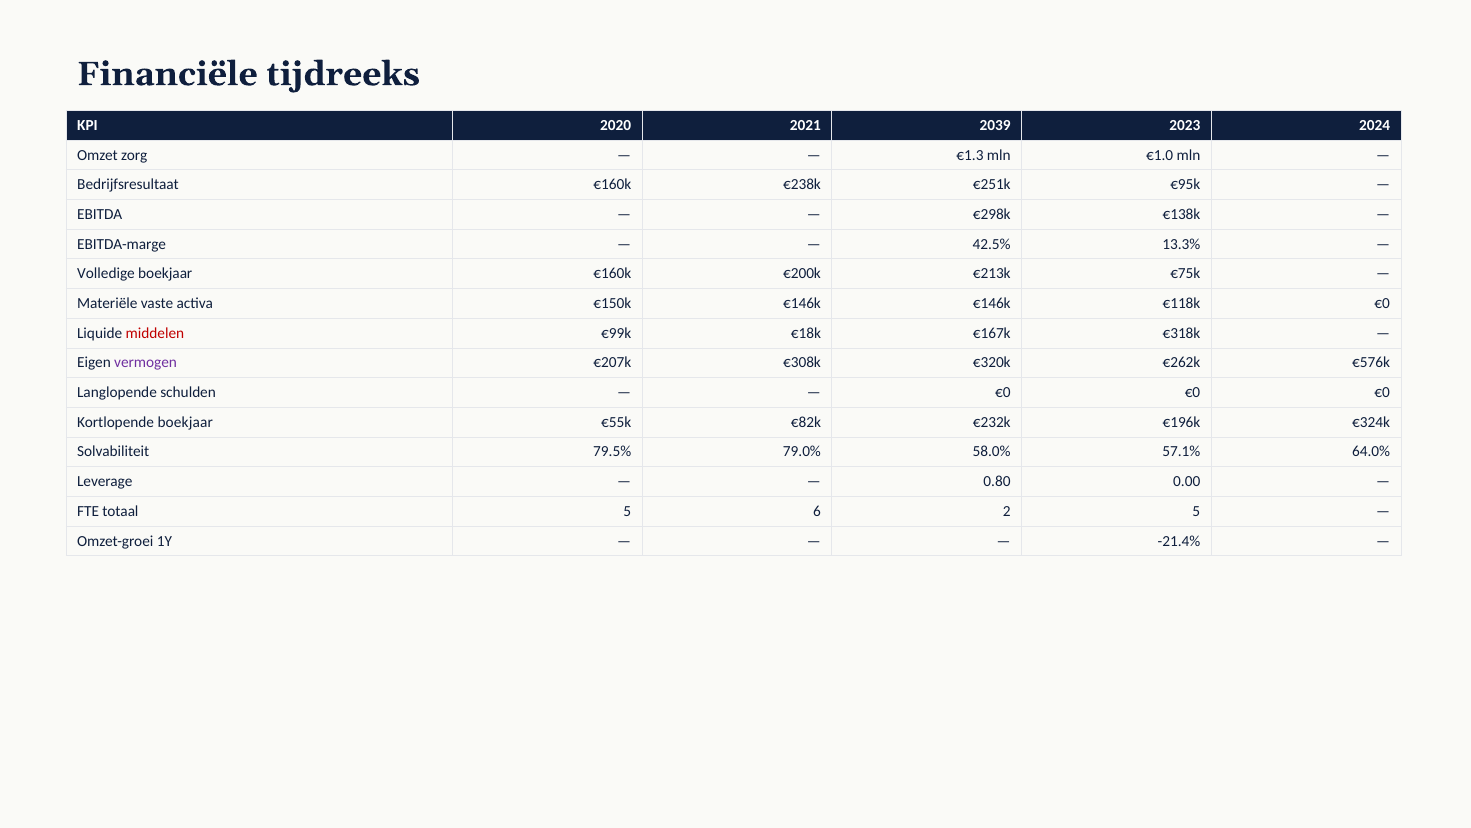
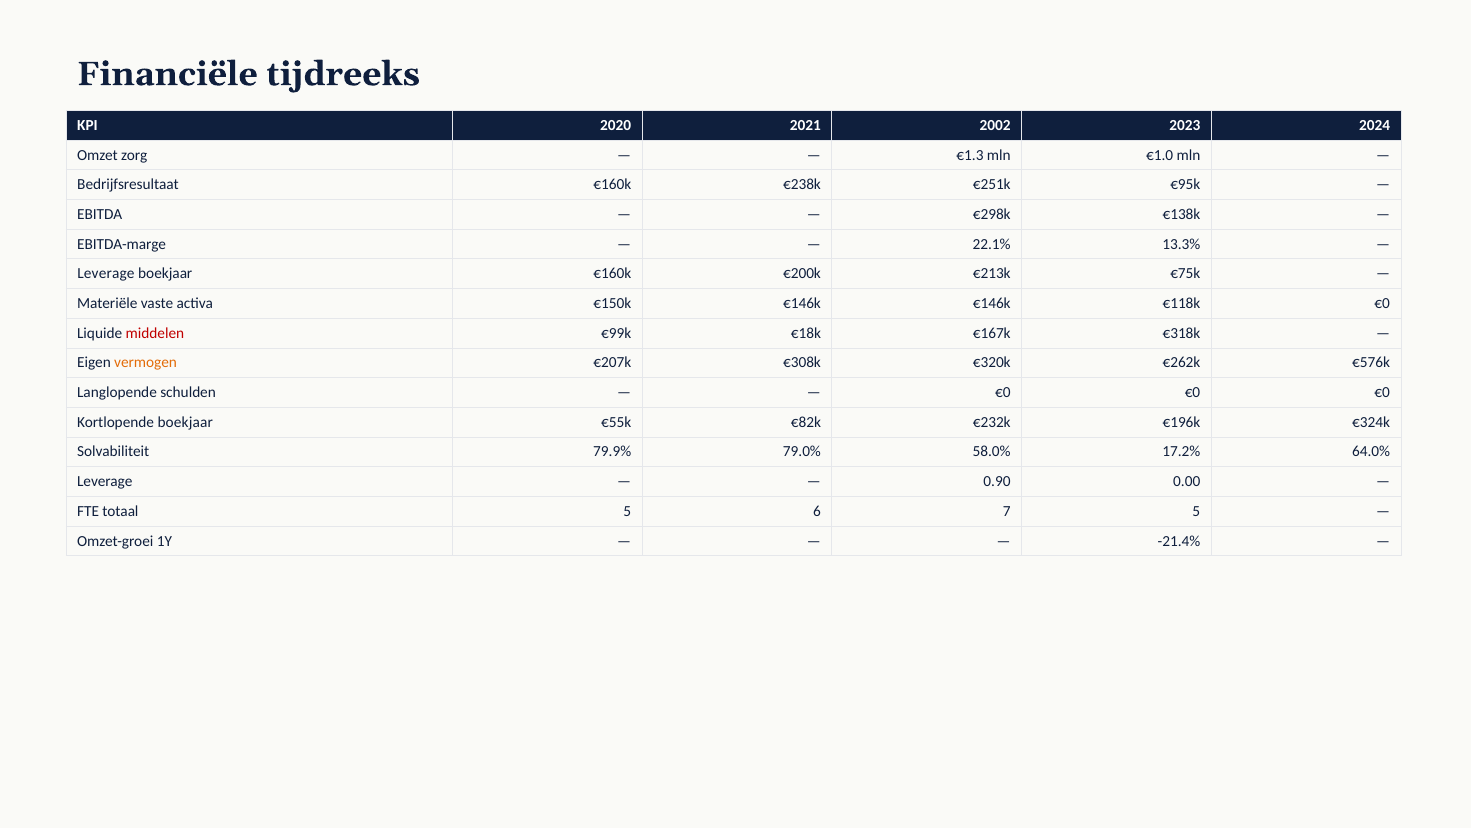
2039: 2039 -> 2002
42.5%: 42.5% -> 22.1%
Volledige at (106, 274): Volledige -> Leverage
vermogen colour: purple -> orange
79.5%: 79.5% -> 79.9%
57.1%: 57.1% -> 17.2%
0.80: 0.80 -> 0.90
2: 2 -> 7
